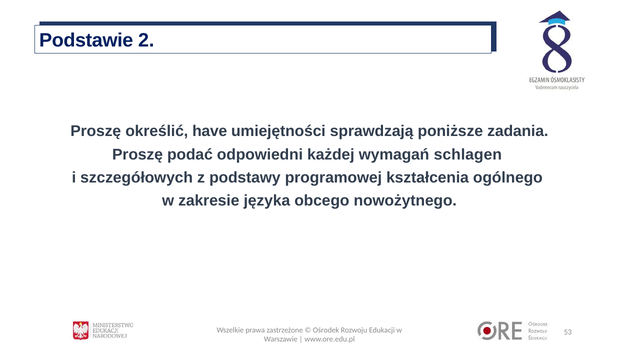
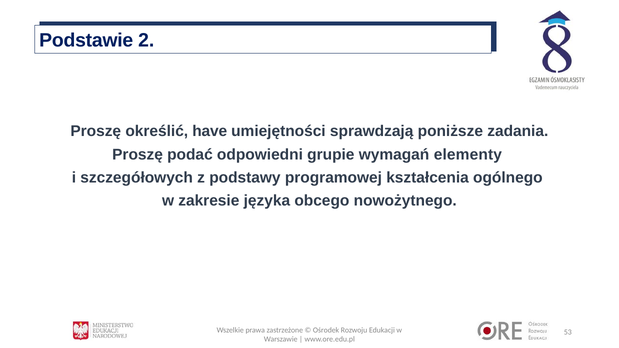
każdej: każdej -> grupie
schlagen: schlagen -> elementy
